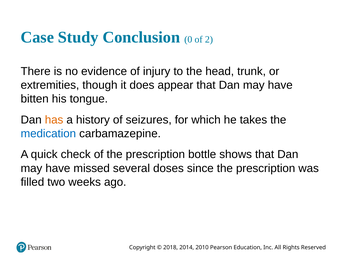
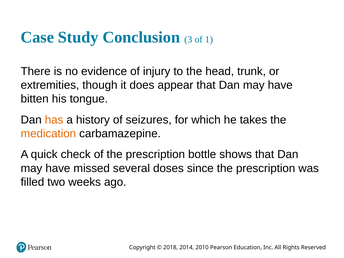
0: 0 -> 3
2: 2 -> 1
medication colour: blue -> orange
